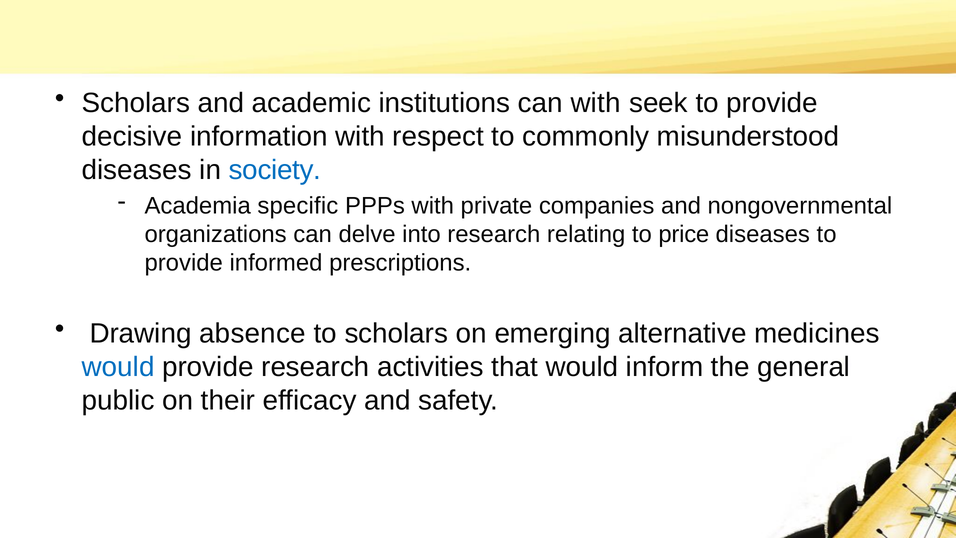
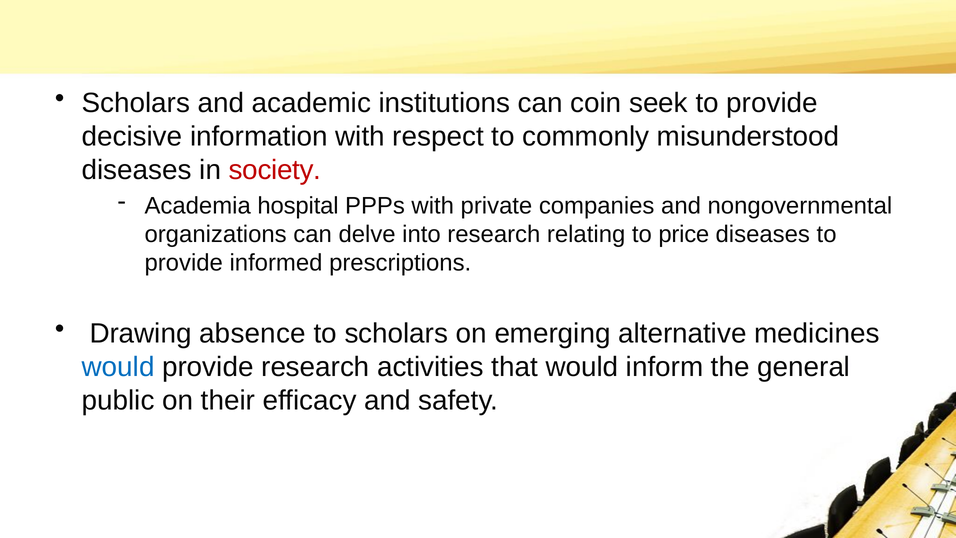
can with: with -> coin
society colour: blue -> red
specific: specific -> hospital
